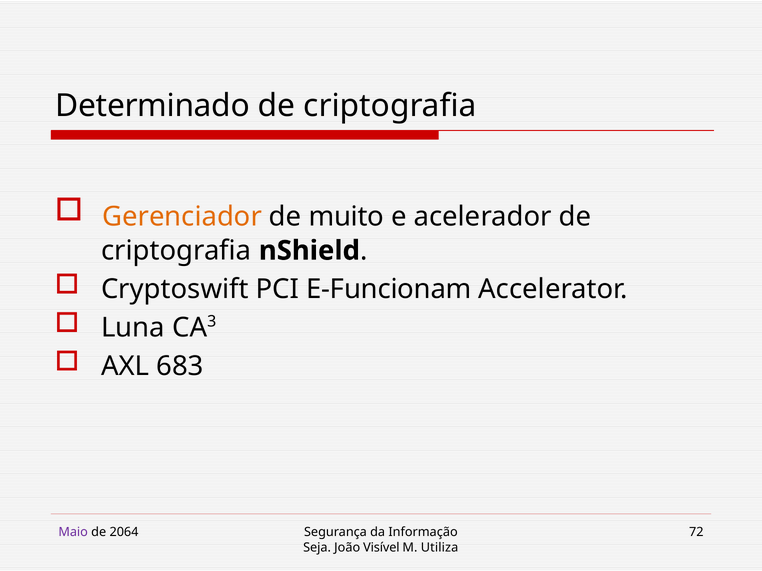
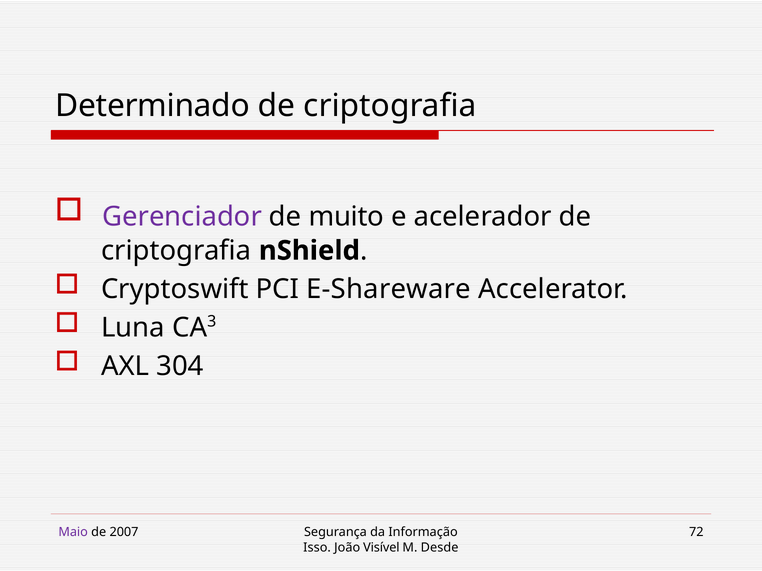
Gerenciador colour: orange -> purple
E-Funcionam: E-Funcionam -> E-Shareware
683: 683 -> 304
2064: 2064 -> 2007
Seja: Seja -> Isso
Utiliza: Utiliza -> Desde
